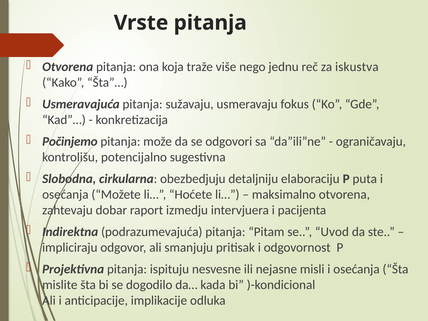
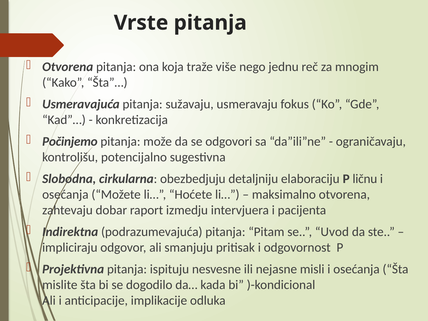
iskustva: iskustva -> mnogim
puta: puta -> ličnu
